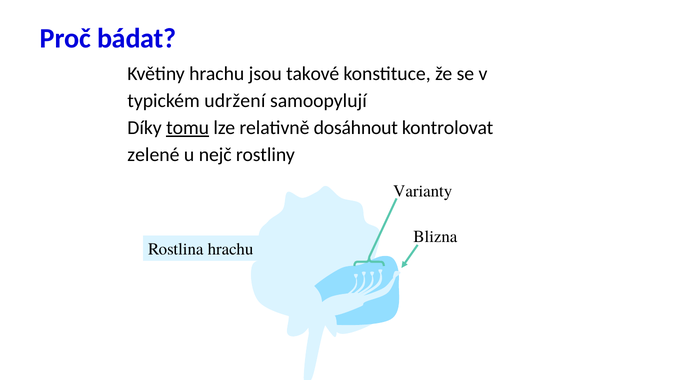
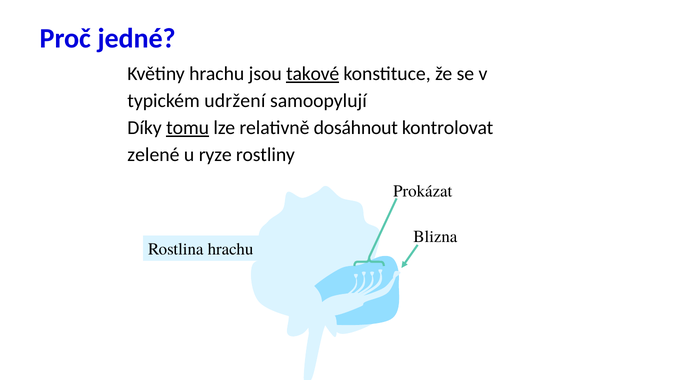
bádat: bádat -> jedné
takové underline: none -> present
nejč: nejč -> ryze
Varianty: Varianty -> Prokázat
